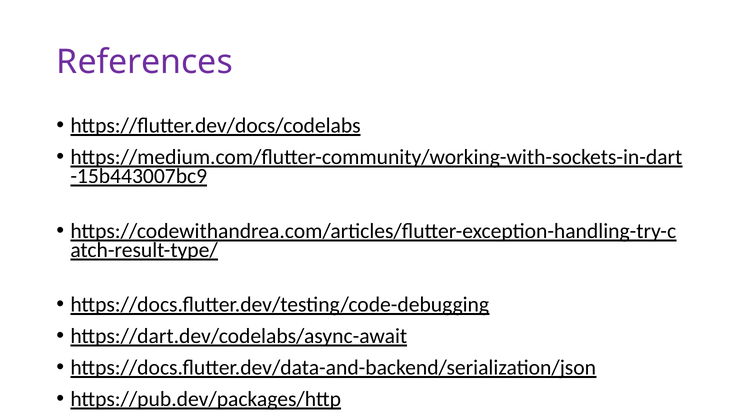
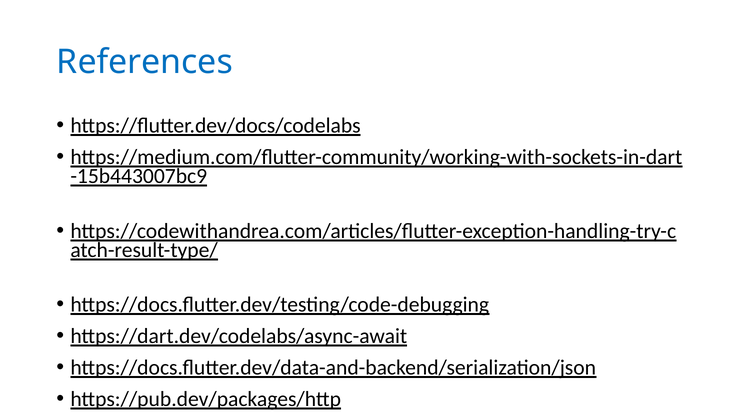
References colour: purple -> blue
